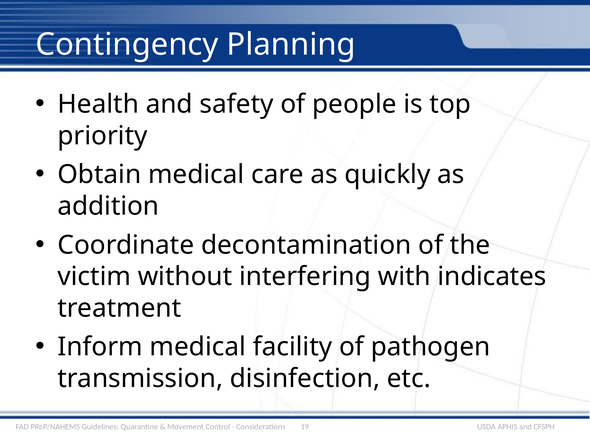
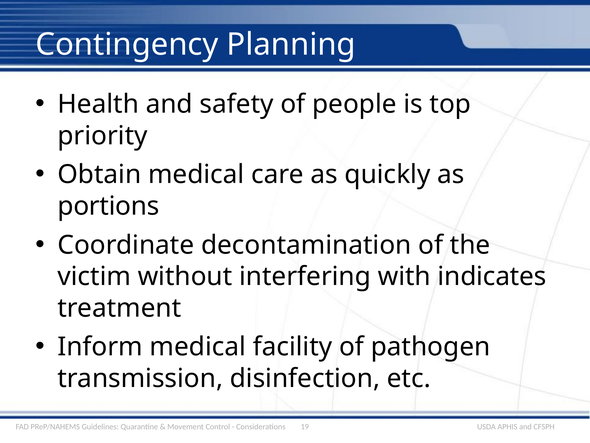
addition: addition -> portions
